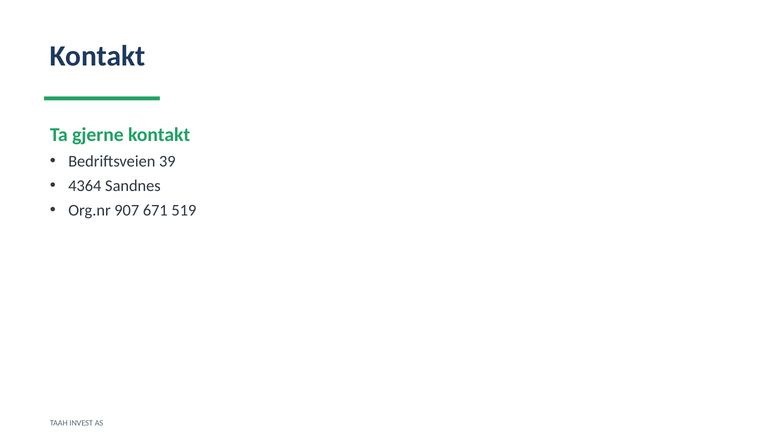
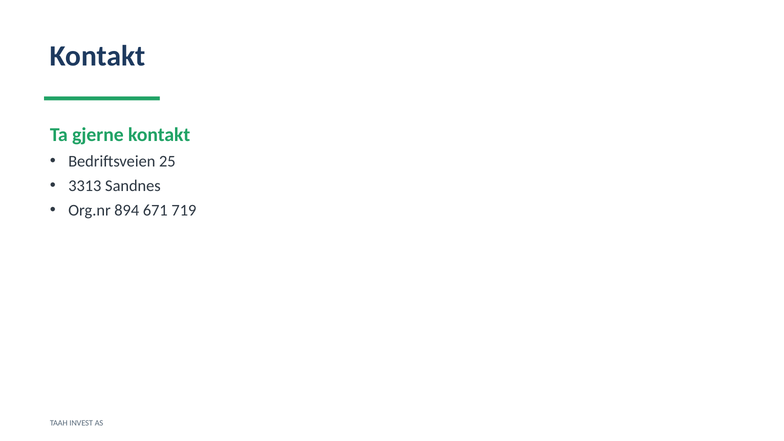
39: 39 -> 25
4364: 4364 -> 3313
907: 907 -> 894
519: 519 -> 719
